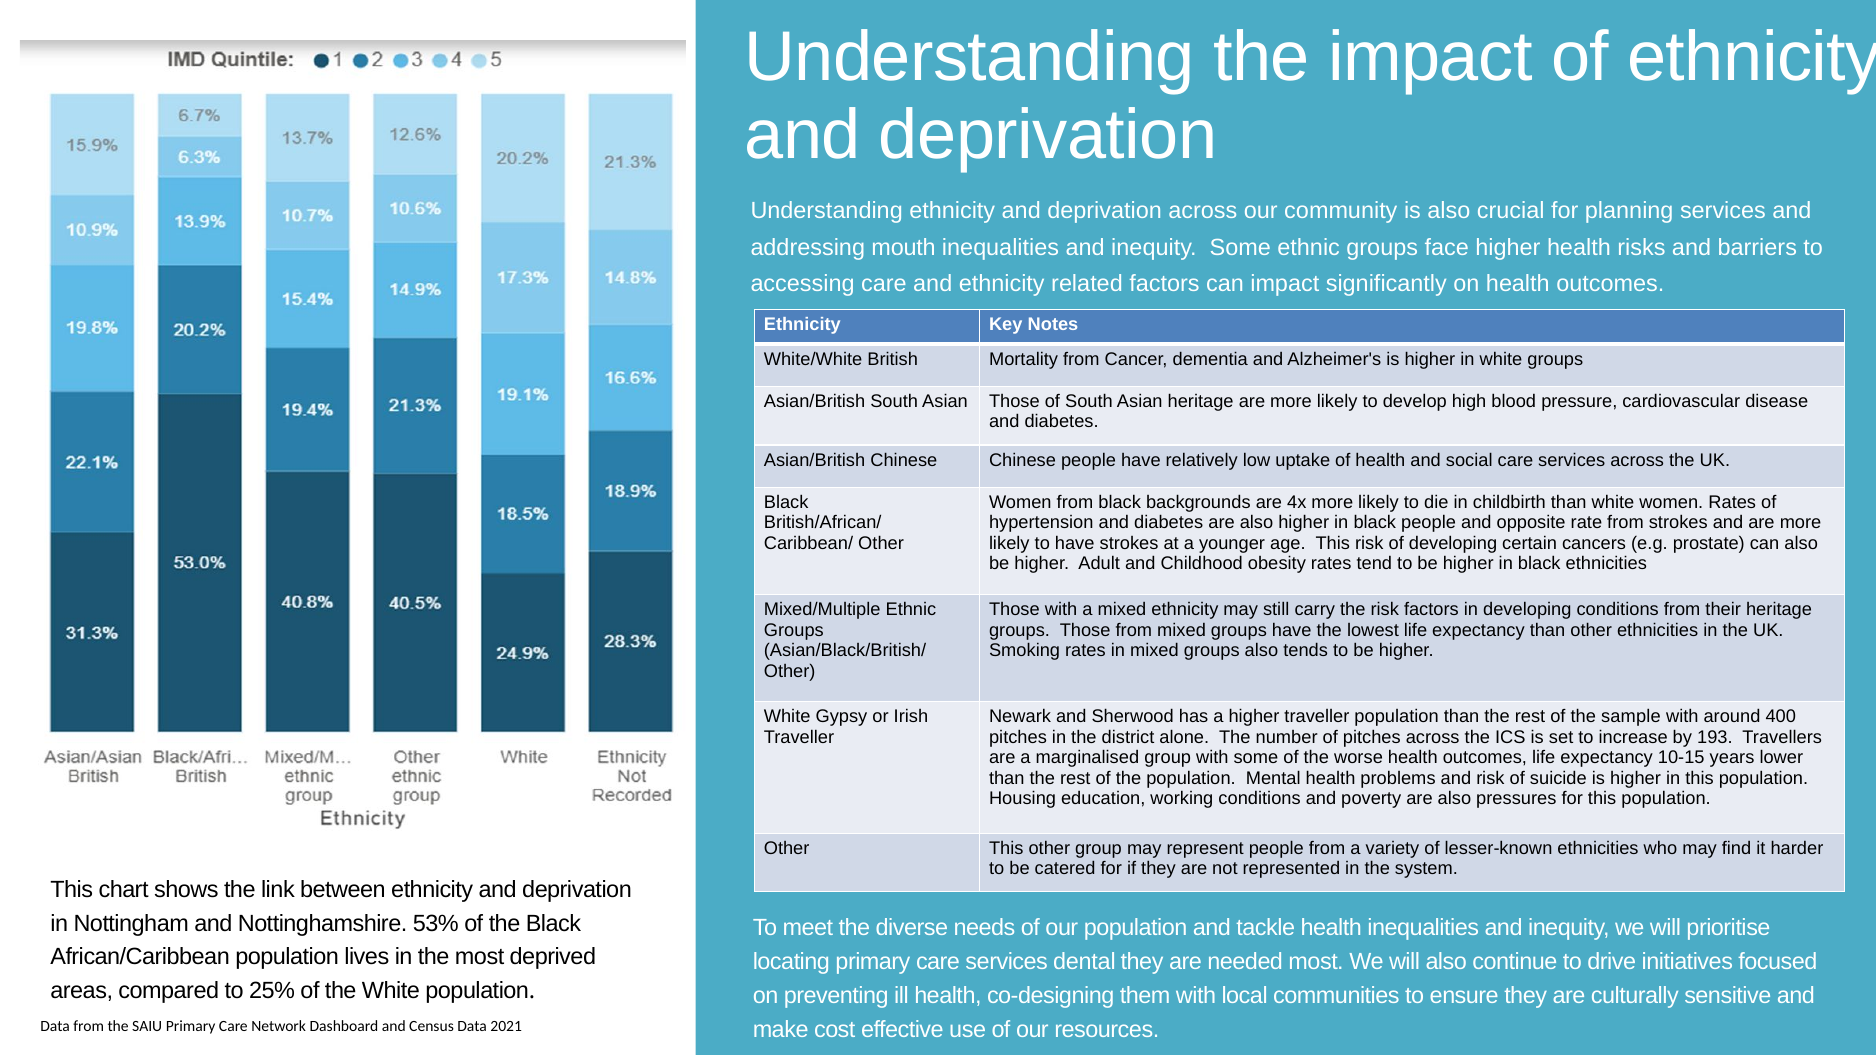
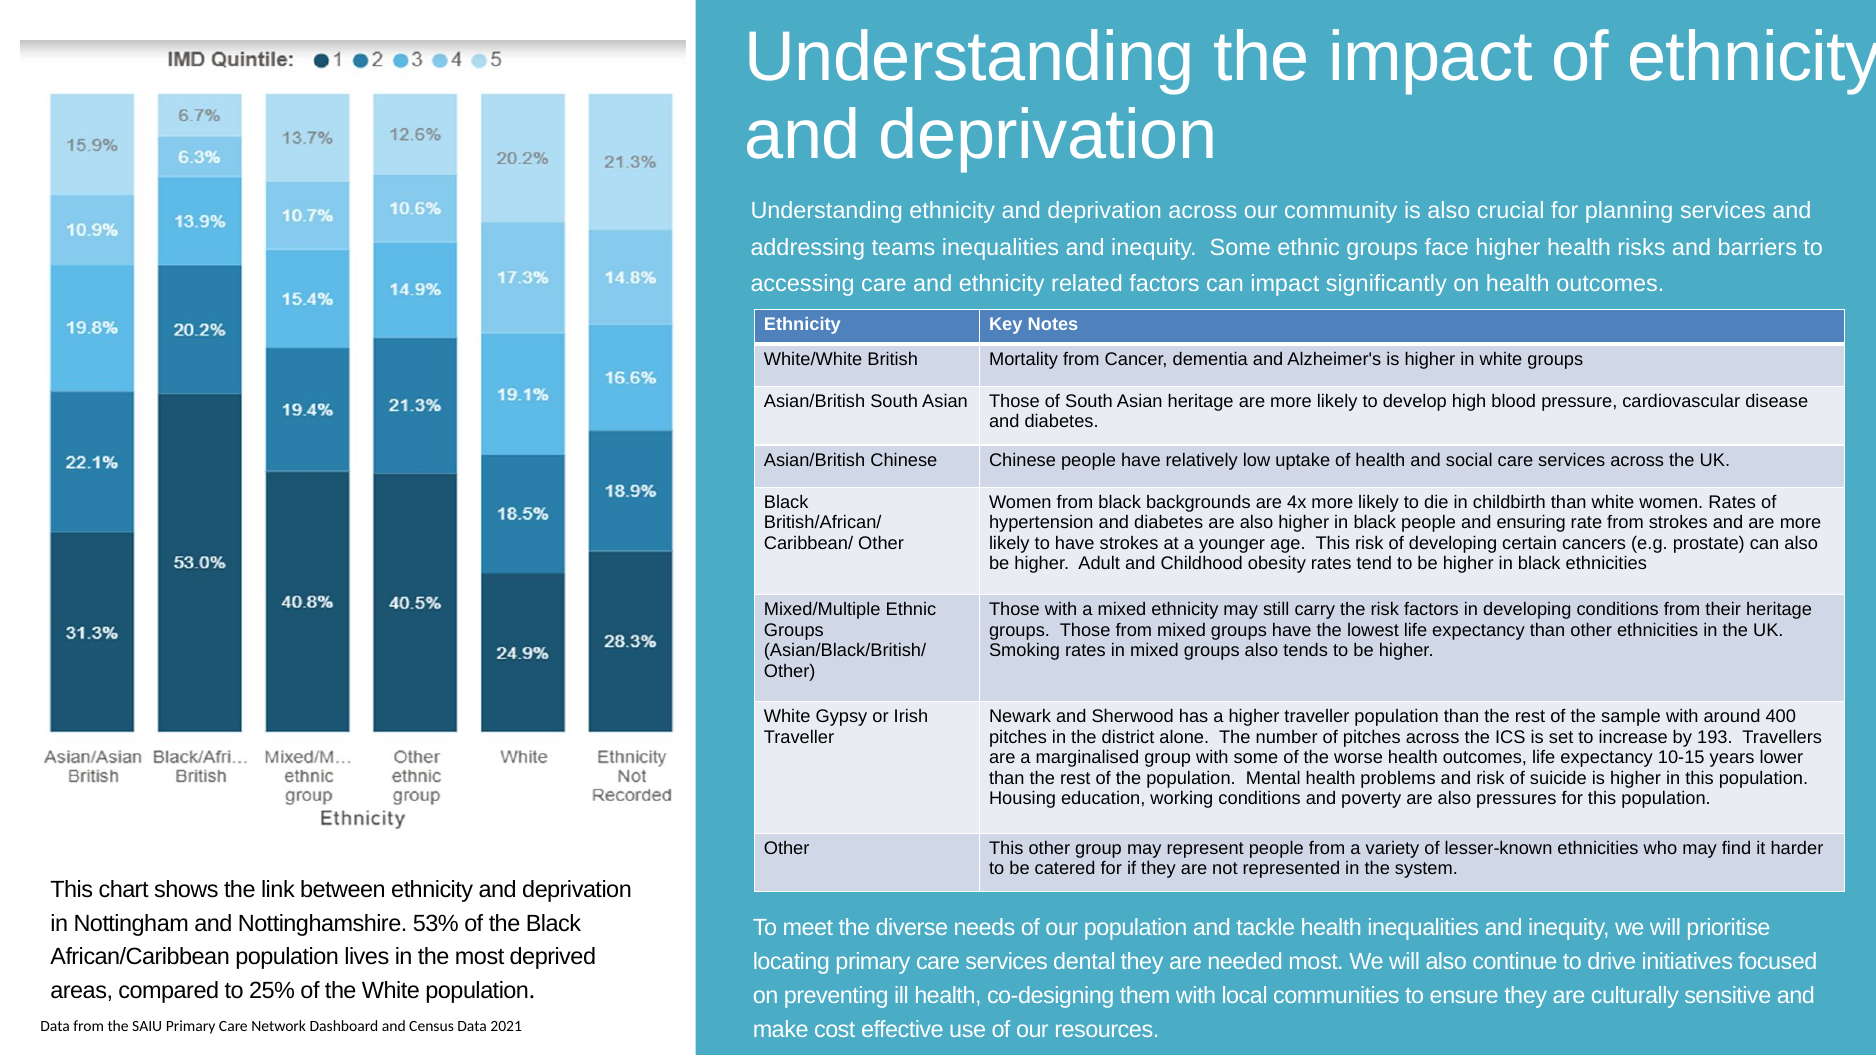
mouth: mouth -> teams
opposite: opposite -> ensuring
